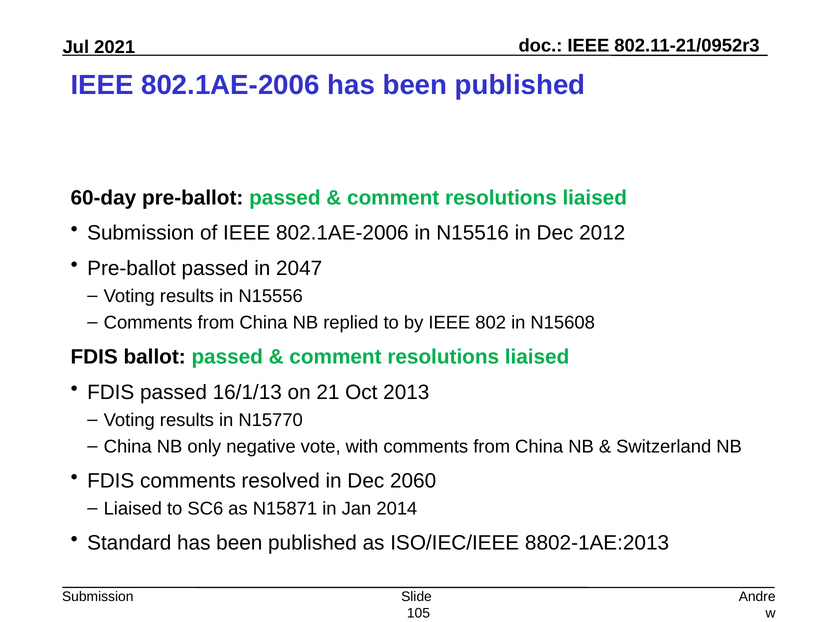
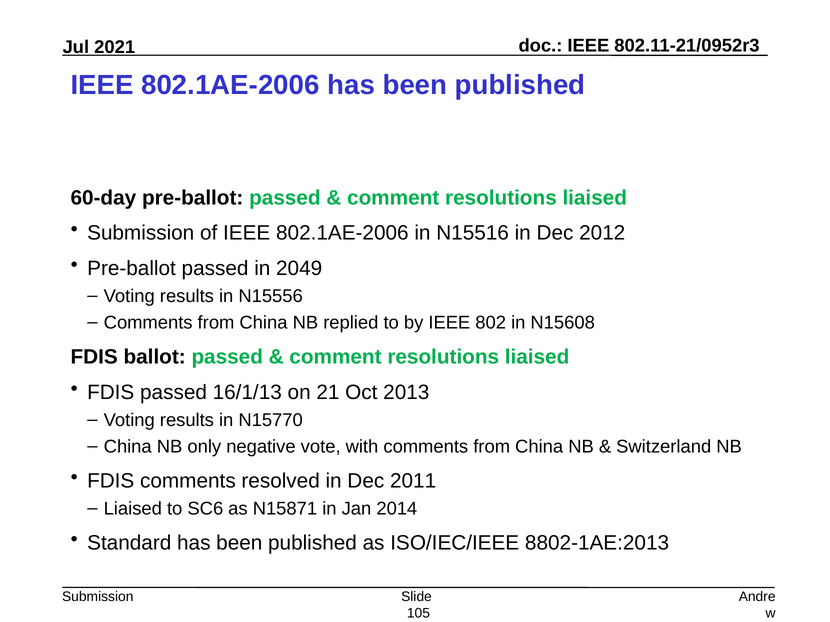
2047: 2047 -> 2049
2060: 2060 -> 2011
